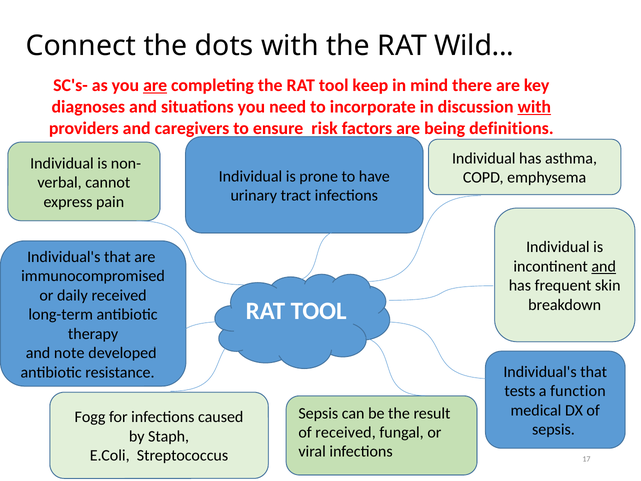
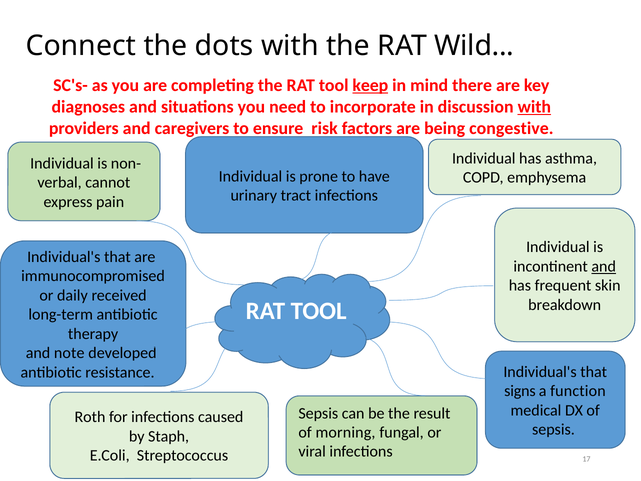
are at (155, 85) underline: present -> none
keep underline: none -> present
definitions: definitions -> congestive
tests: tests -> signs
Fogg: Fogg -> Roth
of received: received -> morning
